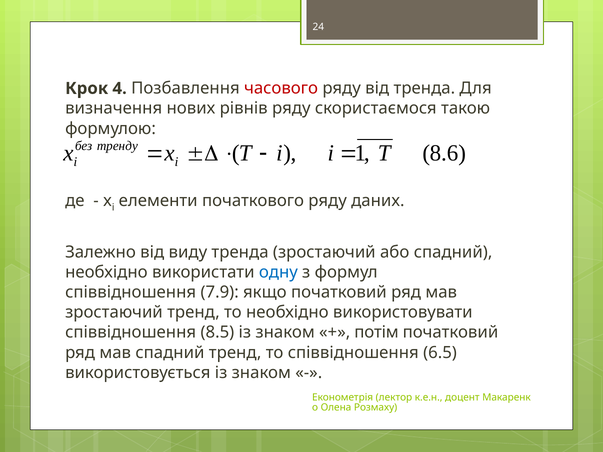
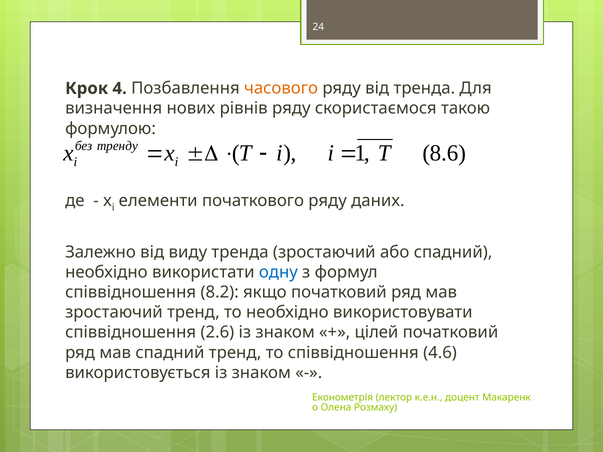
часового colour: red -> orange
7.9: 7.9 -> 8.2
8.5: 8.5 -> 2.6
потім: потім -> цілей
6.5: 6.5 -> 4.6
